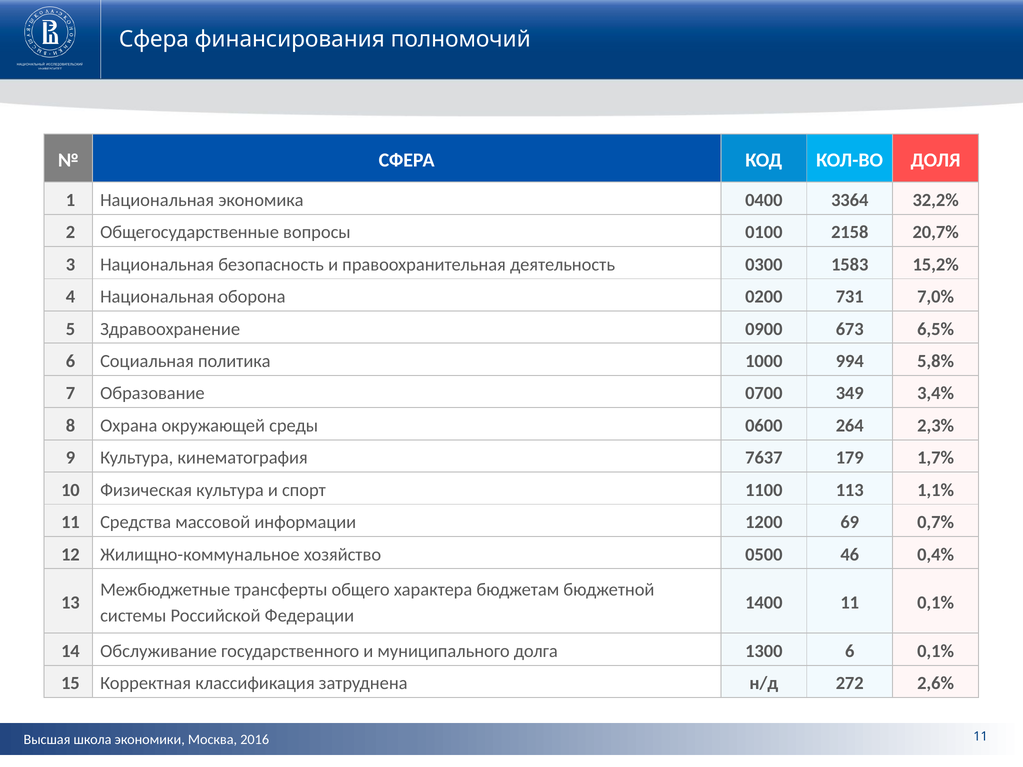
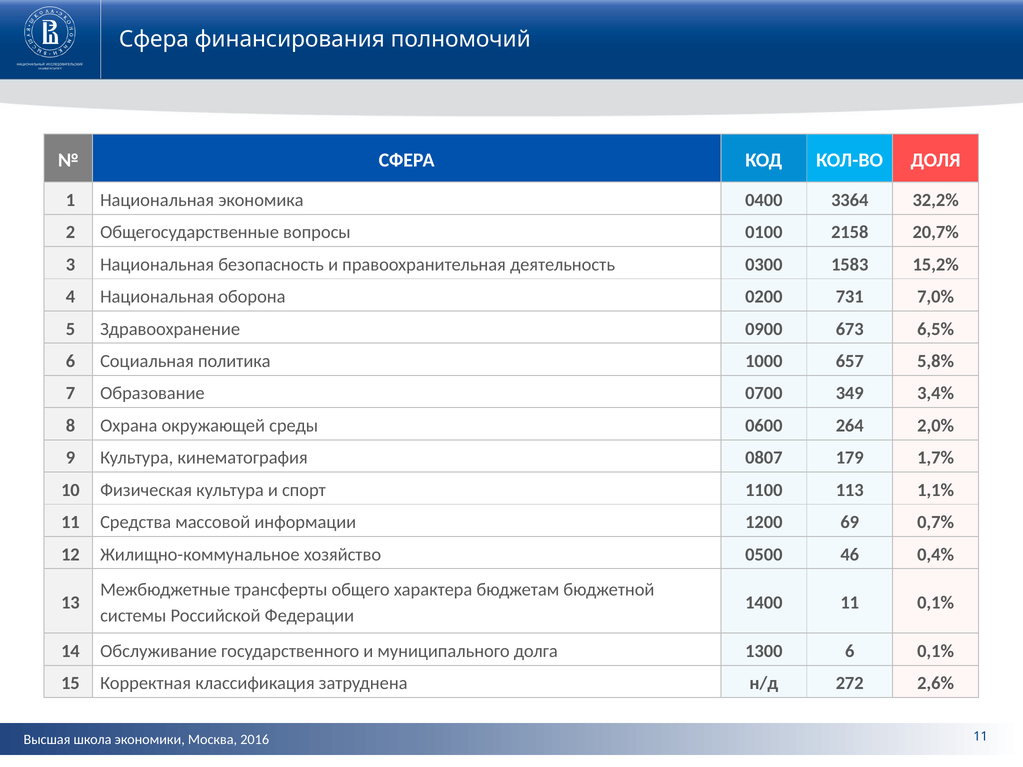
994: 994 -> 657
2,3%: 2,3% -> 2,0%
7637: 7637 -> 0807
